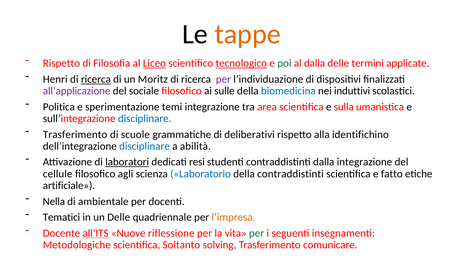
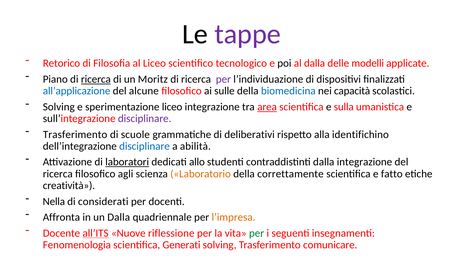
tappe colour: orange -> purple
Rispetto at (61, 63): Rispetto -> Retorico
Liceo at (154, 63) underline: present -> none
tecnologico underline: present -> none
poi colour: green -> black
termini: termini -> modelli
Henri: Henri -> Piano
all’applicazione colour: purple -> blue
sociale: sociale -> alcune
induttivi: induttivi -> capacità
Politica at (59, 107): Politica -> Solving
sperimentazione temi: temi -> liceo
area underline: none -> present
disciplinare at (145, 119) colour: blue -> purple
resi: resi -> allo
cellule at (58, 174): cellule -> ricerca
Laboratorio colour: blue -> orange
della contraddistinti: contraddistinti -> correttamente
artificiale: artificiale -> creatività
ambientale: ambientale -> considerati
Tematici: Tematici -> Affronta
un Delle: Delle -> Dalla
Metodologiche: Metodologiche -> Fenomenologia
Soltanto: Soltanto -> Generati
